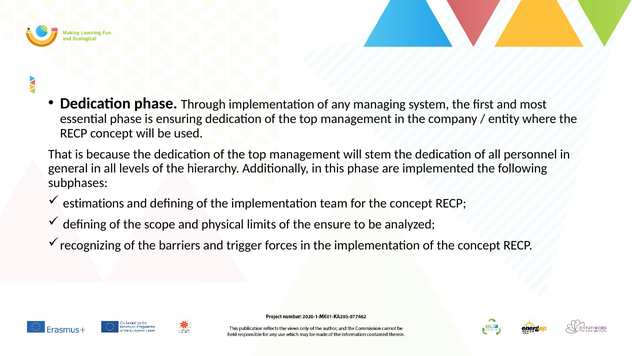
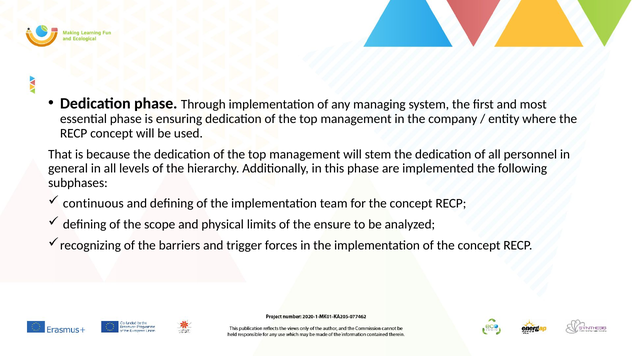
estimations: estimations -> continuous
